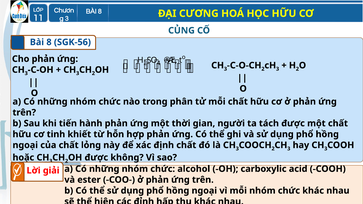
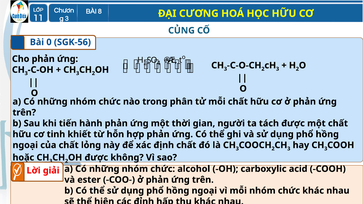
8 at (49, 42): 8 -> 0
